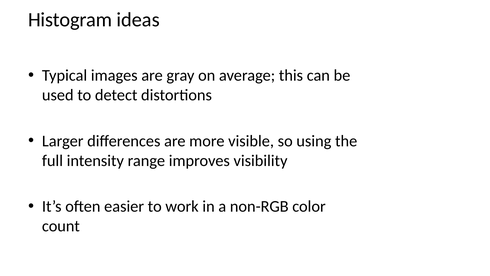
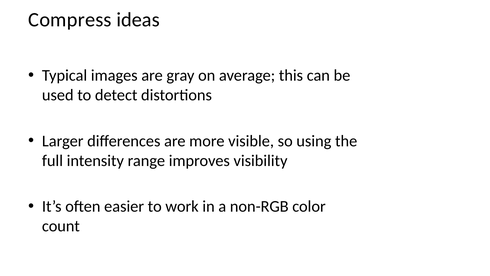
Histogram: Histogram -> Compress
